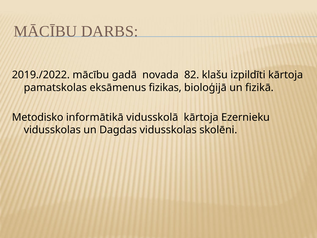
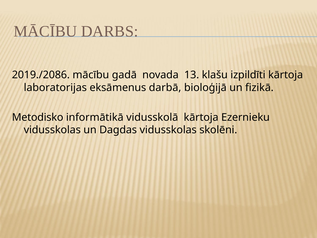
2019./2022: 2019./2022 -> 2019./2086
82: 82 -> 13
pamatskolas: pamatskolas -> laboratorijas
fizikas: fizikas -> darbā
